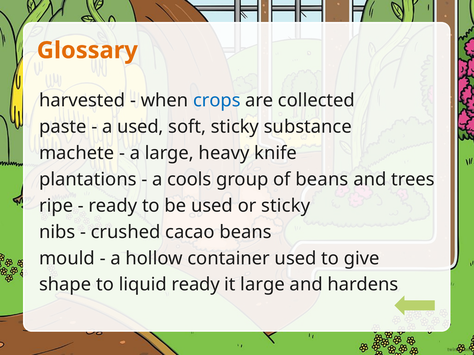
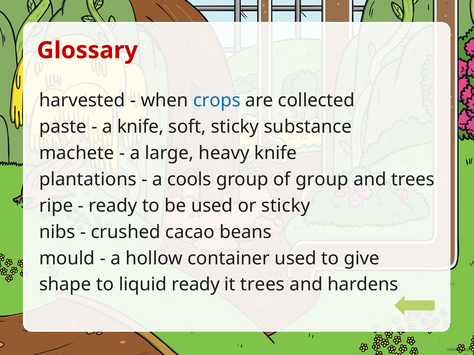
Glossary colour: orange -> red
a used: used -> knife
of beans: beans -> group
it large: large -> trees
